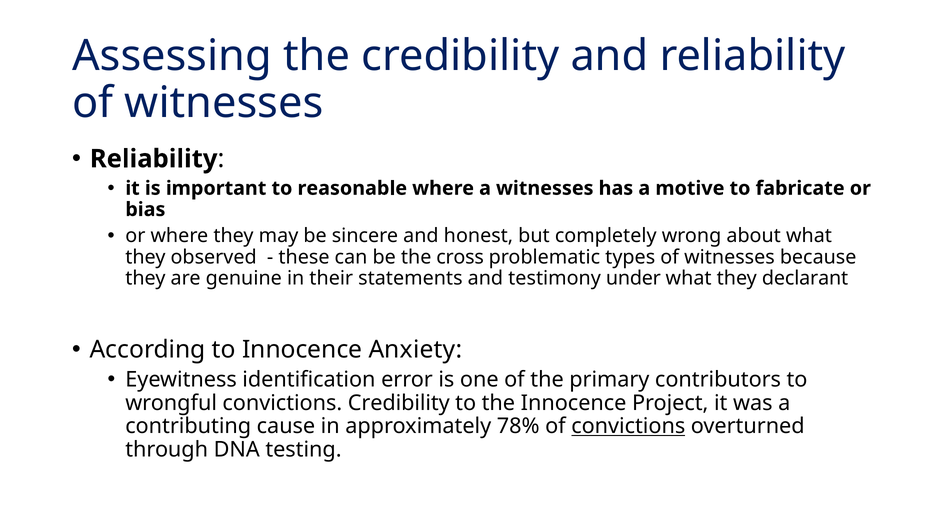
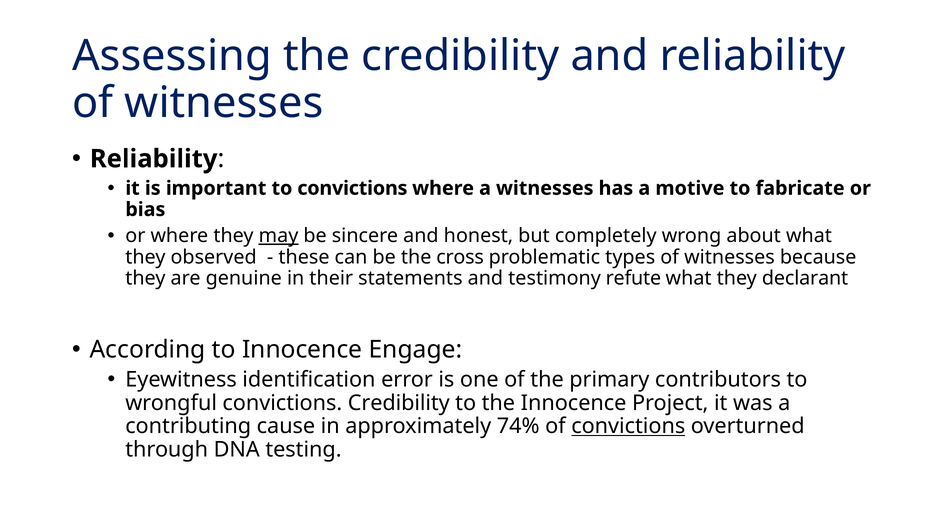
to reasonable: reasonable -> convictions
may underline: none -> present
under: under -> refute
Anxiety: Anxiety -> Engage
78%: 78% -> 74%
